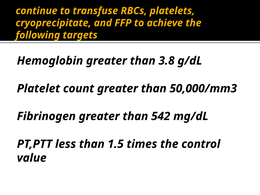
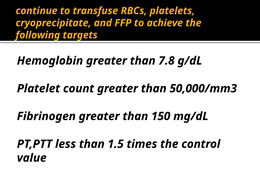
3.8: 3.8 -> 7.8
542: 542 -> 150
